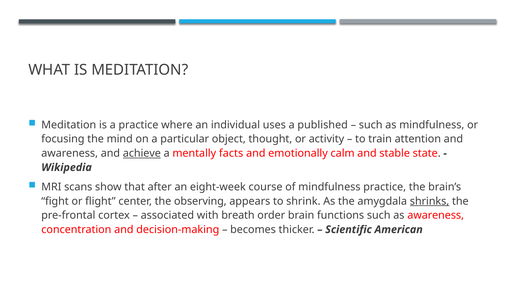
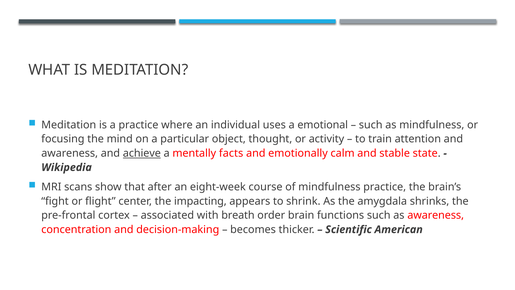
published: published -> emotional
observing: observing -> impacting
shrinks underline: present -> none
